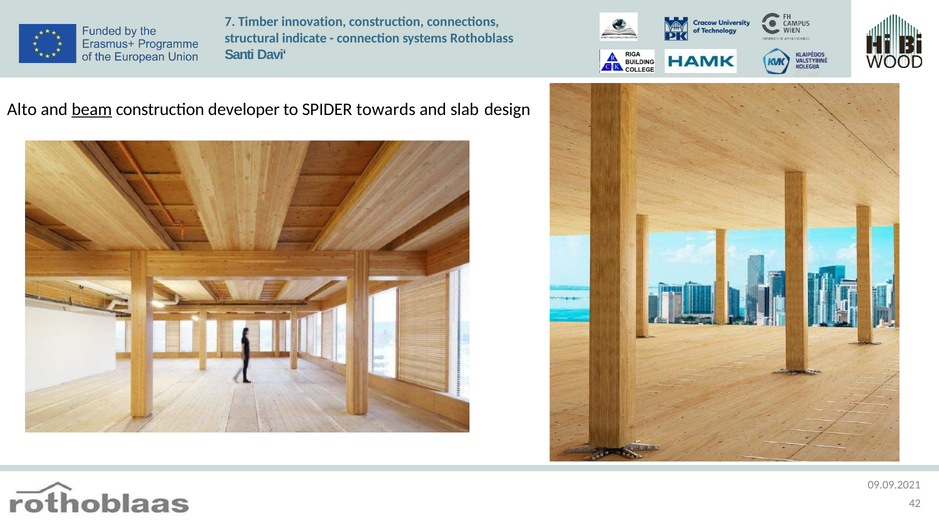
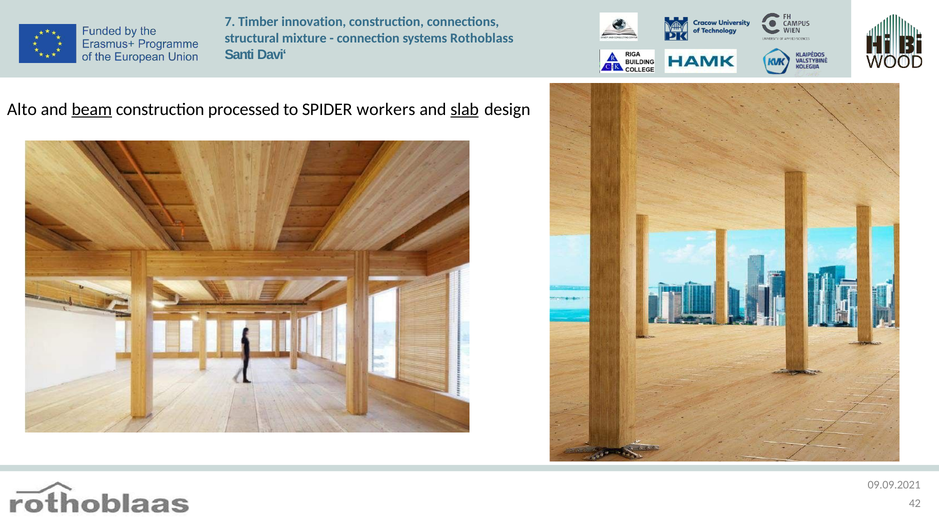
indicate: indicate -> mixture
developer: developer -> processed
towards: towards -> workers
slab underline: none -> present
